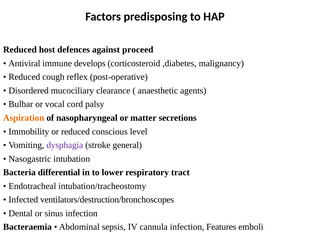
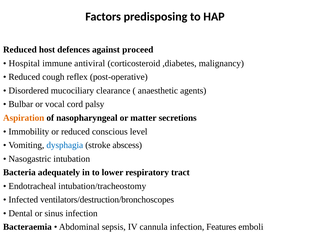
Antiviral: Antiviral -> Hospital
develops: develops -> antiviral
dysphagia colour: purple -> blue
general: general -> abscess
differential: differential -> adequately
